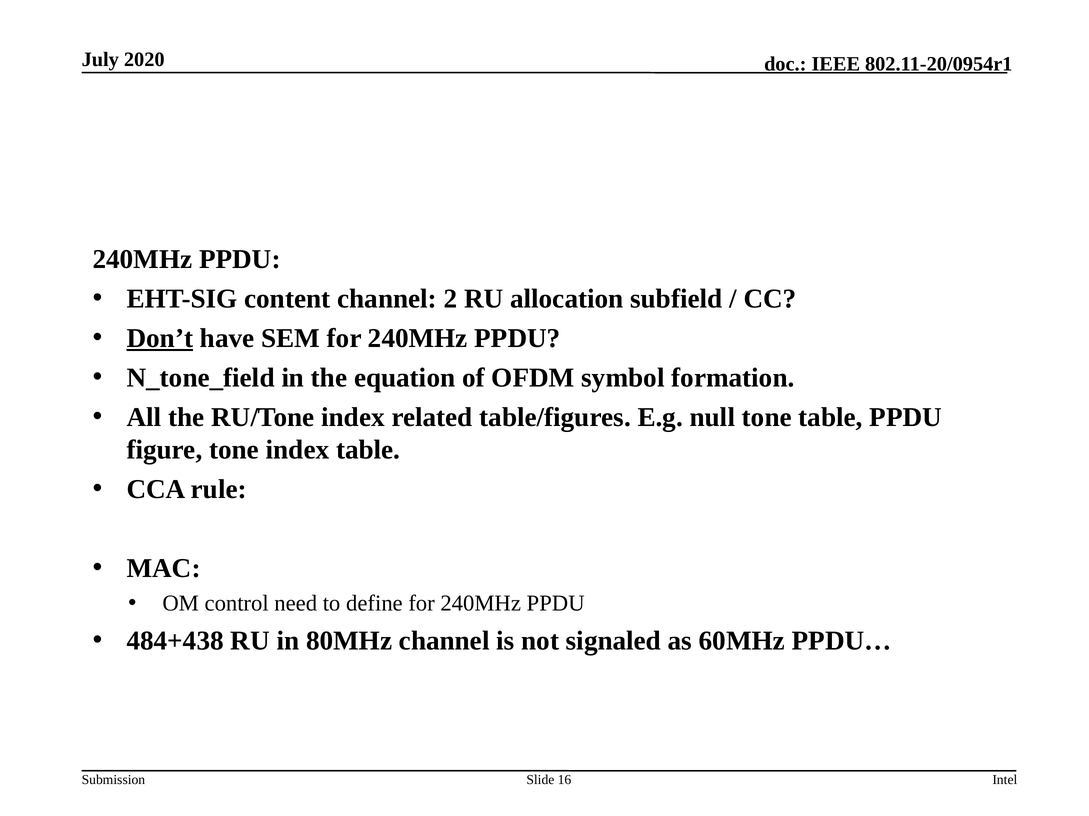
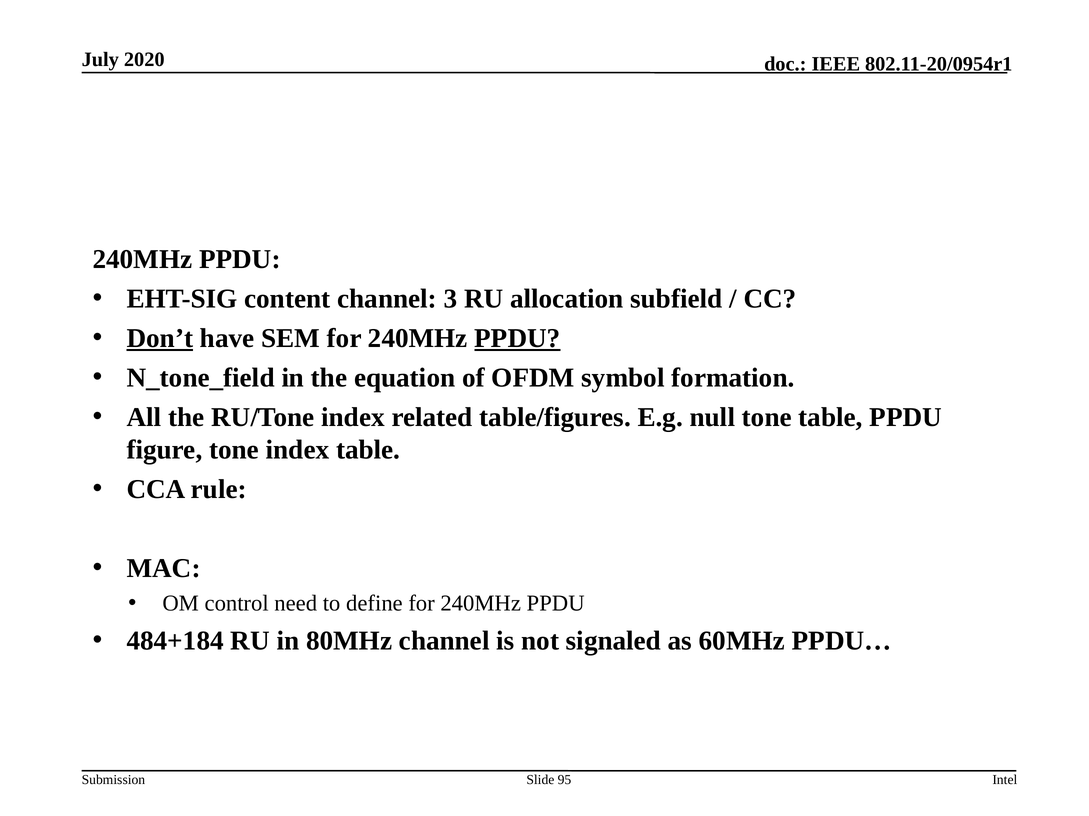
2: 2 -> 3
PPDU at (517, 339) underline: none -> present
484+438: 484+438 -> 484+184
16: 16 -> 95
